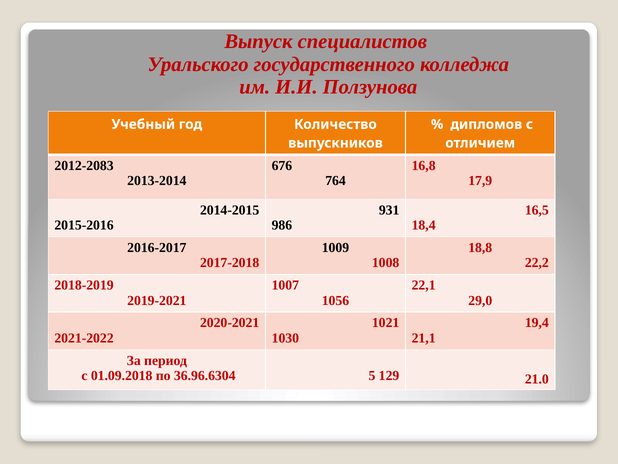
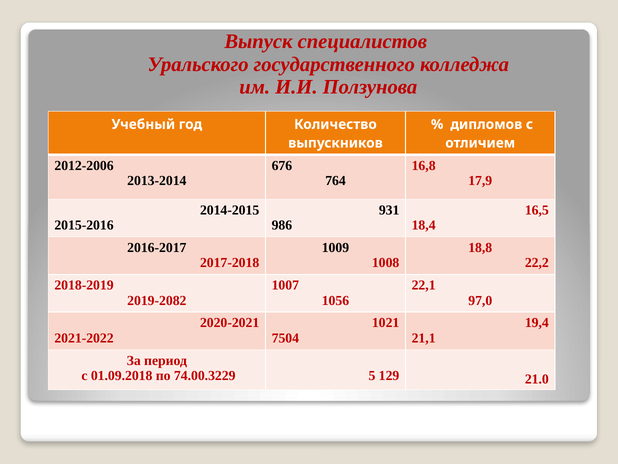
2012-2083: 2012-2083 -> 2012-2006
2019-2021: 2019-2021 -> 2019-2082
29,0: 29,0 -> 97,0
1030: 1030 -> 7504
36.96.6304: 36.96.6304 -> 74.00.3229
